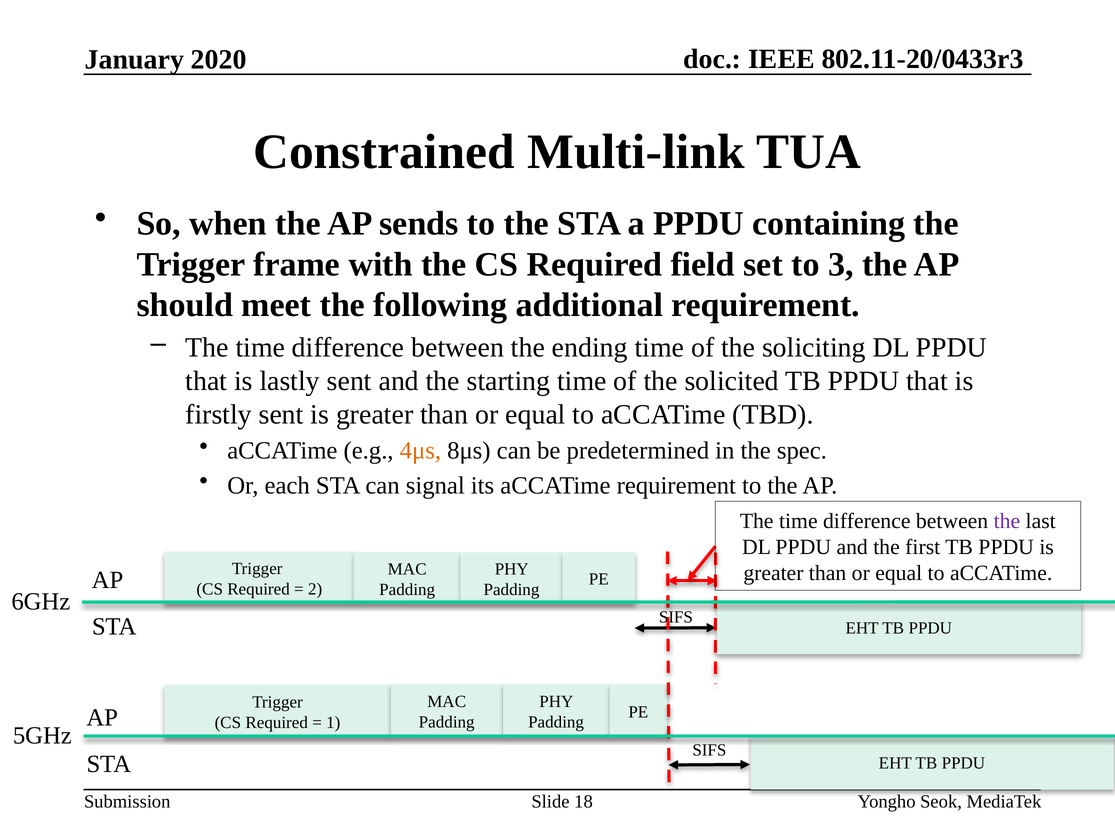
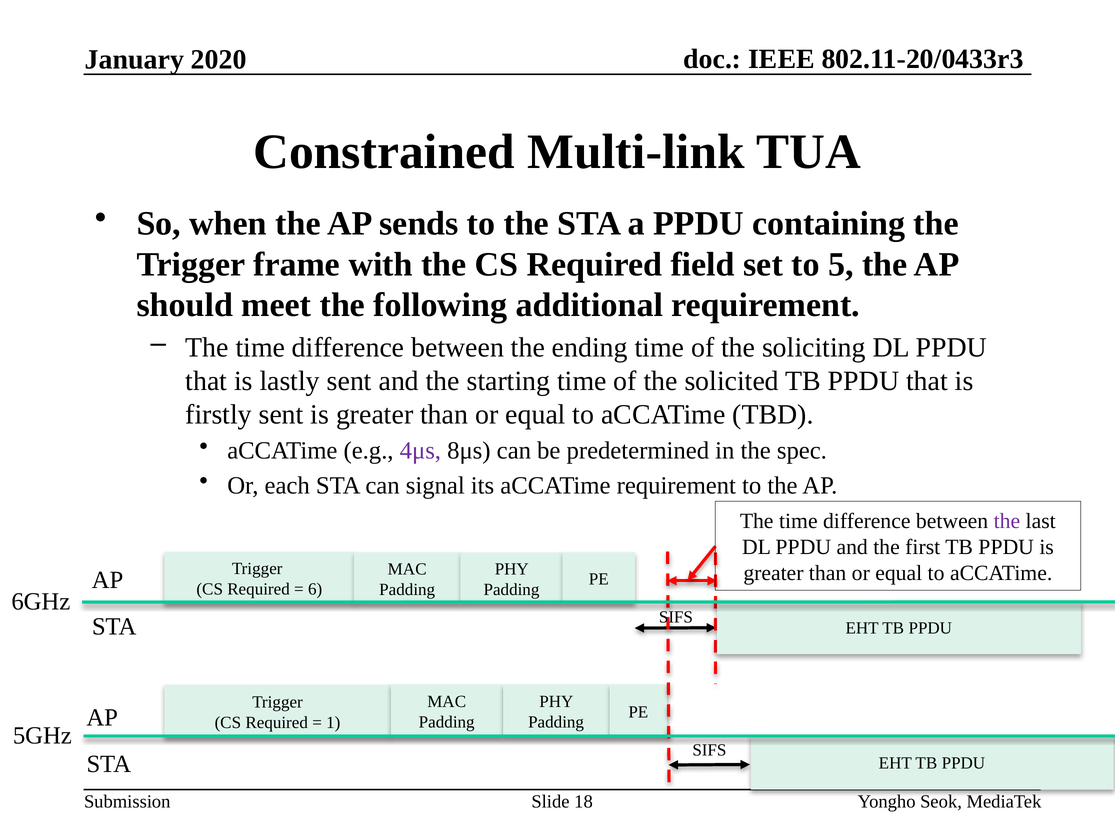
3: 3 -> 5
4μs colour: orange -> purple
2: 2 -> 6
